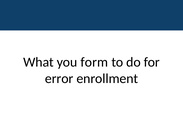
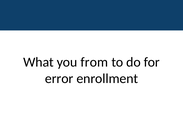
form: form -> from
